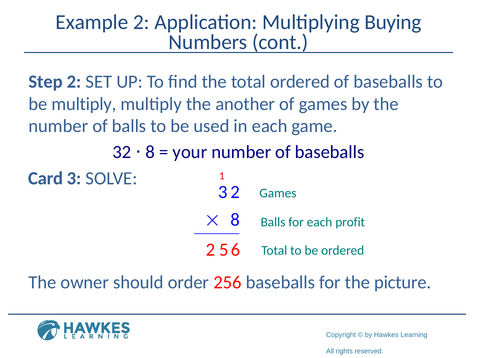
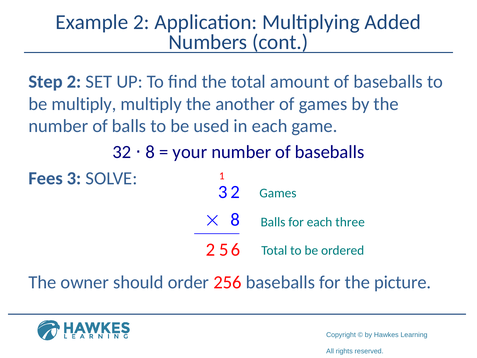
Buying: Buying -> Added
total ordered: ordered -> amount
Card: Card -> Fees
profit: profit -> three
